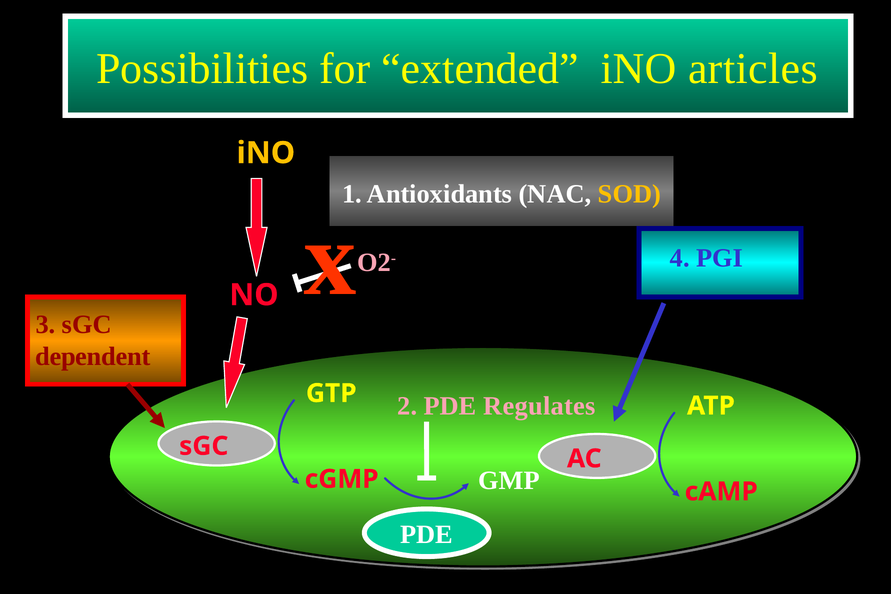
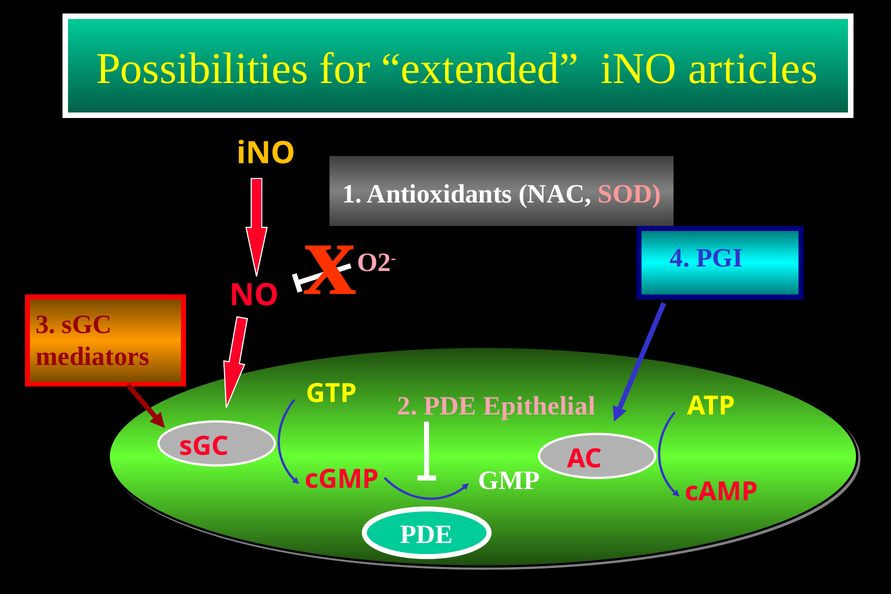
SOD colour: yellow -> pink
dependent: dependent -> mediators
Regulates: Regulates -> Epithelial
